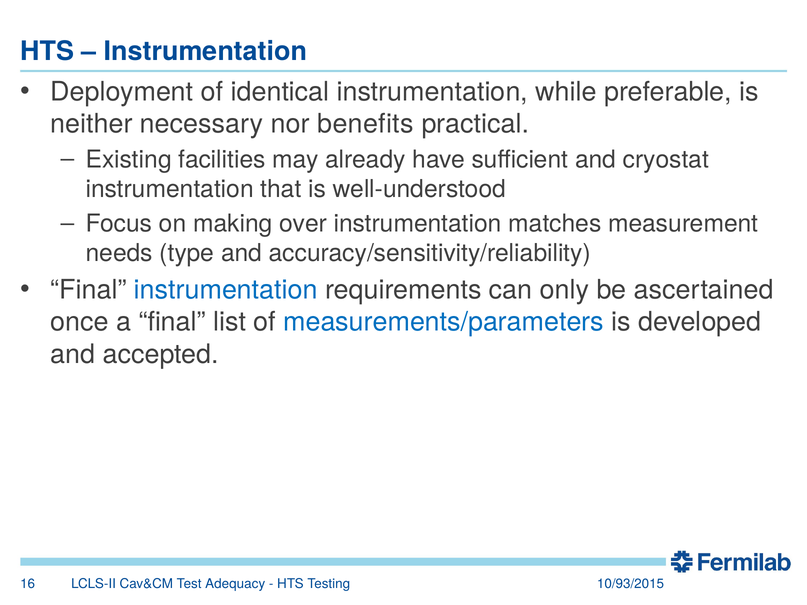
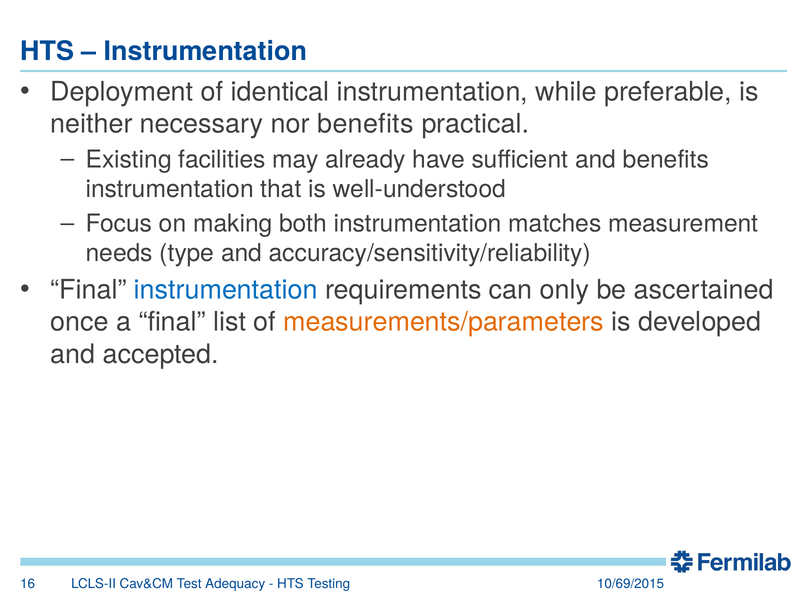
and cryostat: cryostat -> benefits
over: over -> both
measurements/parameters colour: blue -> orange
10/93/2015: 10/93/2015 -> 10/69/2015
